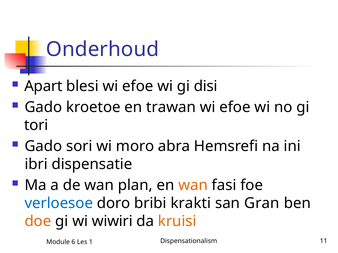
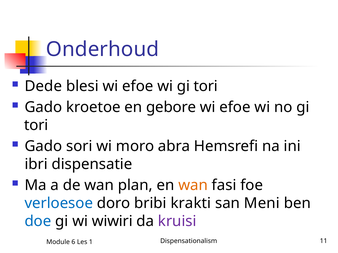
Apart: Apart -> Dede
wi gi disi: disi -> tori
trawan: trawan -> gebore
Gran: Gran -> Meni
doe colour: orange -> blue
kruisi colour: orange -> purple
